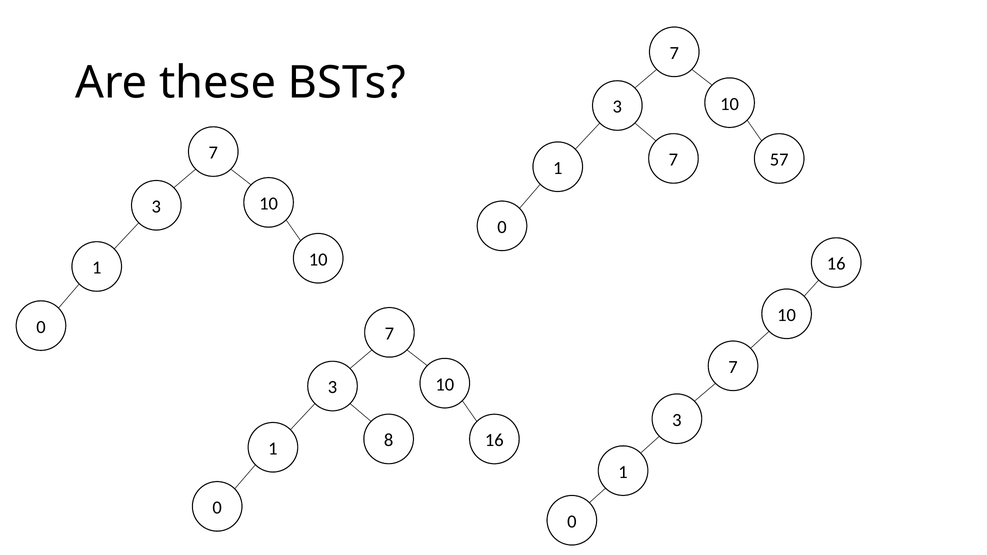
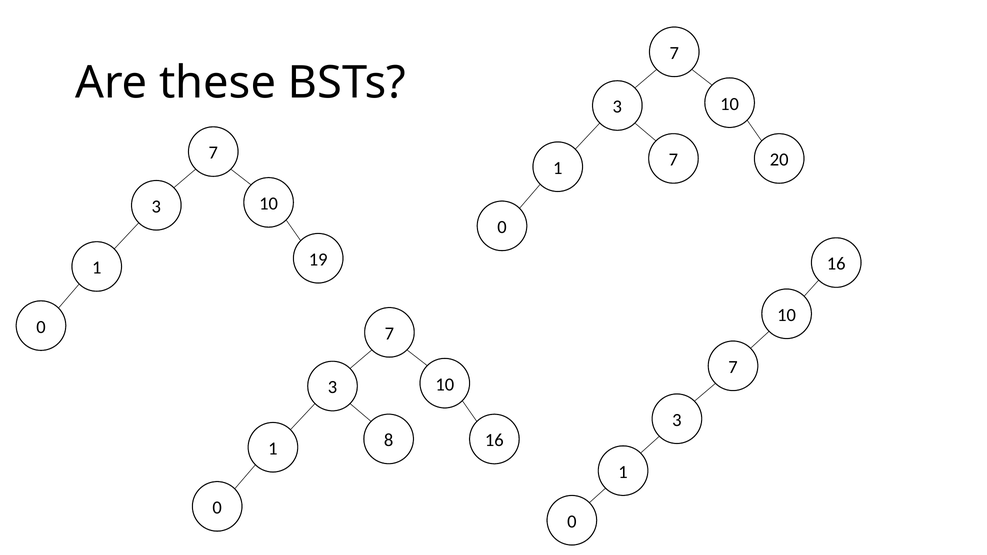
57: 57 -> 20
1 10: 10 -> 19
